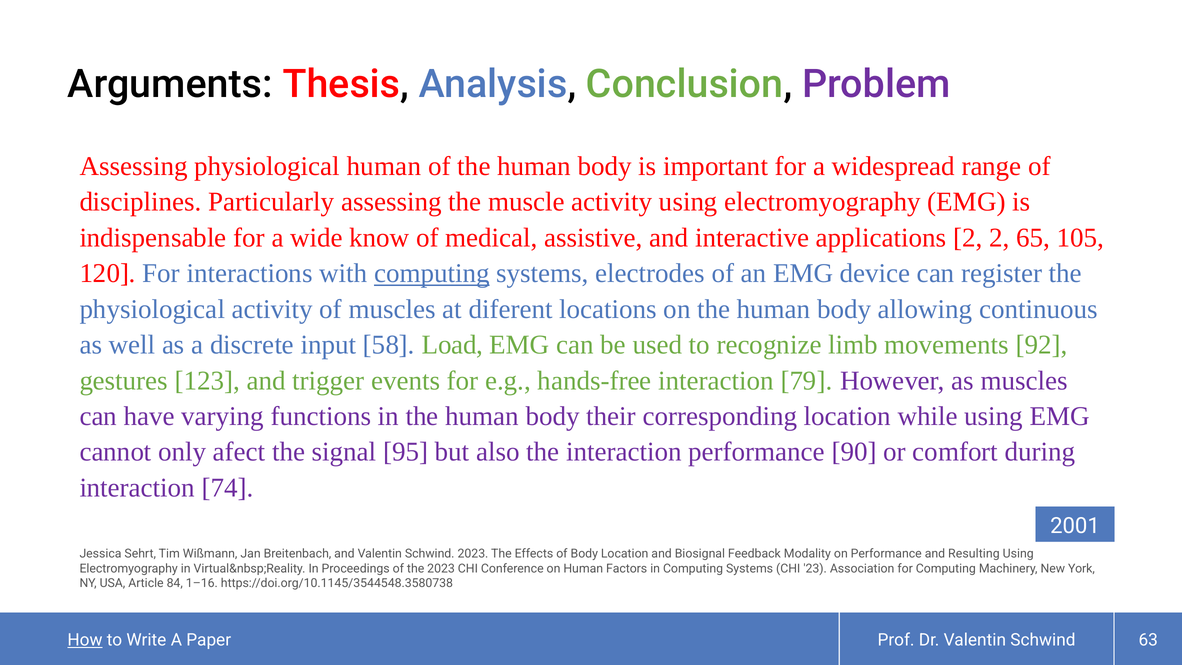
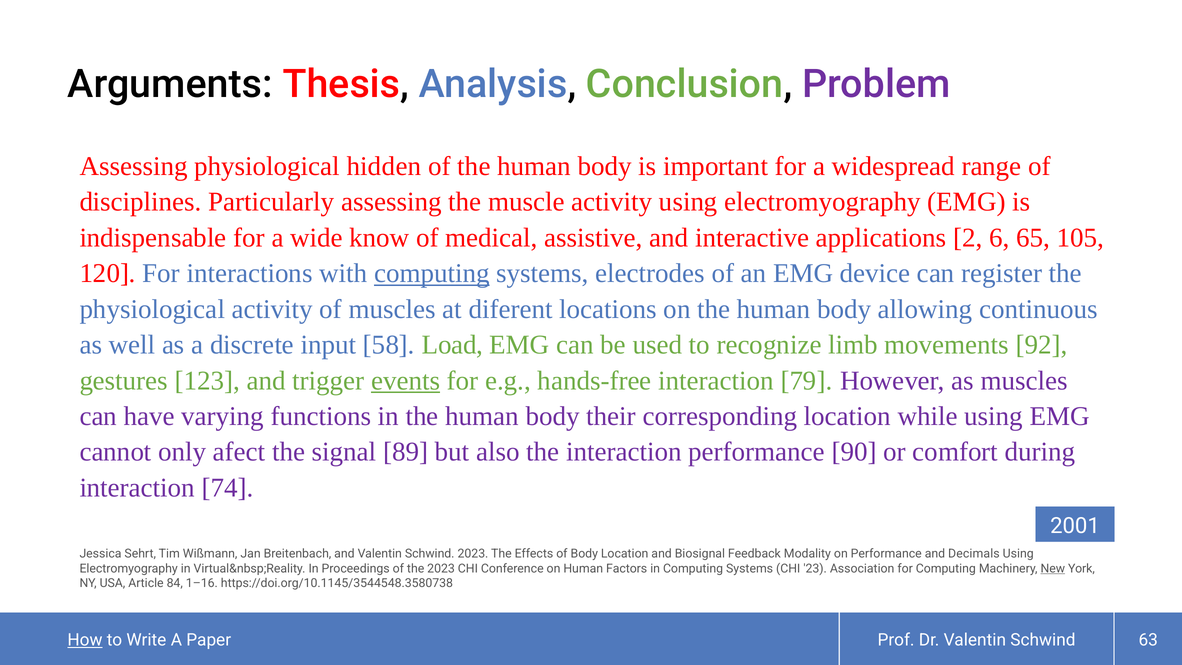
physiological human: human -> hidden
2 2: 2 -> 6
events underline: none -> present
95: 95 -> 89
Resulting: Resulting -> Decimals
New underline: none -> present
